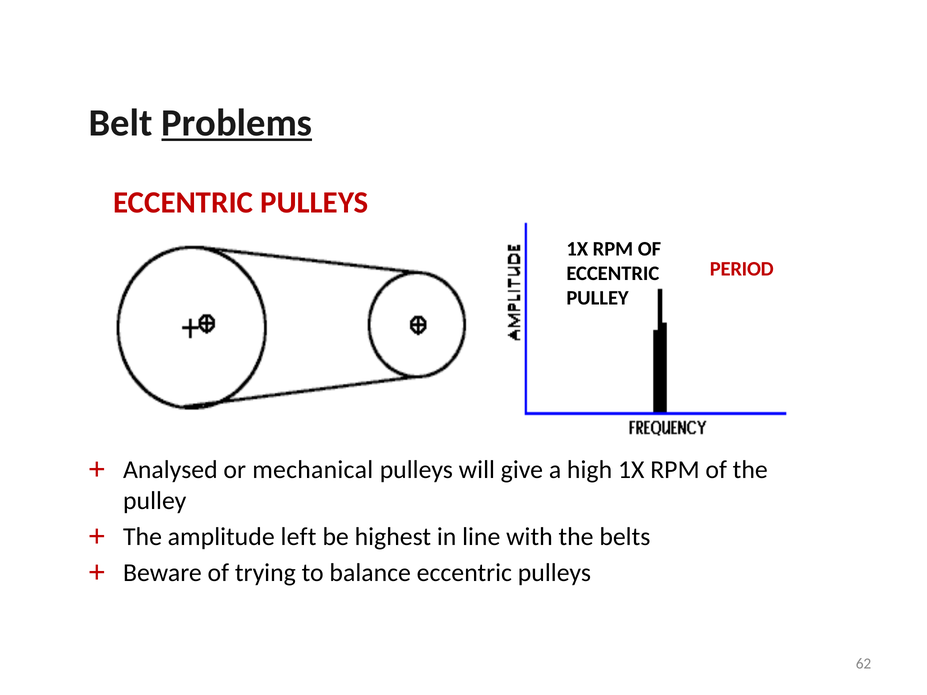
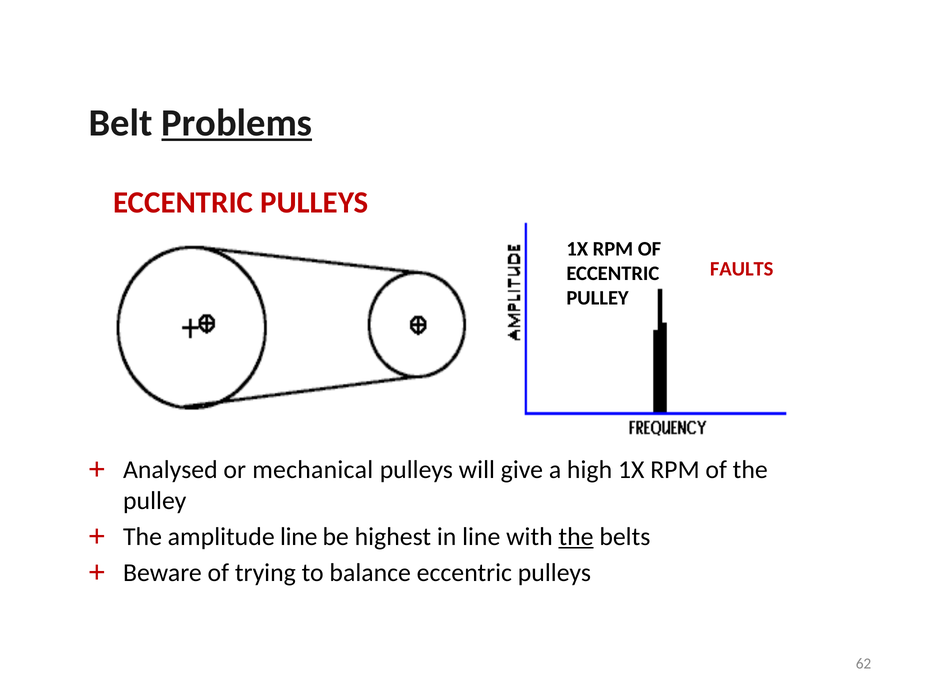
PERIOD: PERIOD -> FAULTS
amplitude left: left -> line
the at (576, 537) underline: none -> present
